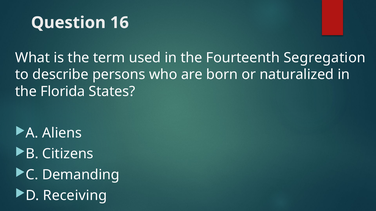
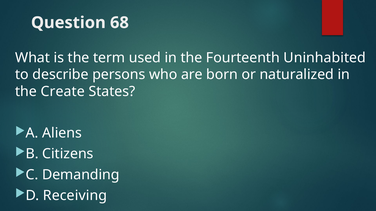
16: 16 -> 68
Segregation: Segregation -> Uninhabited
Florida: Florida -> Create
